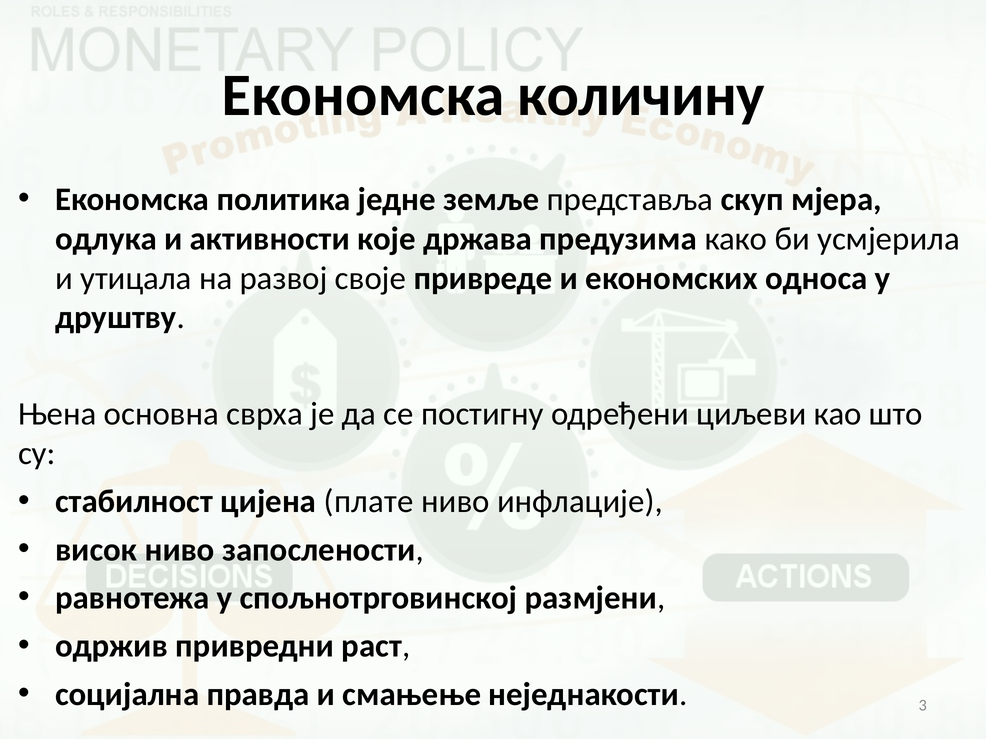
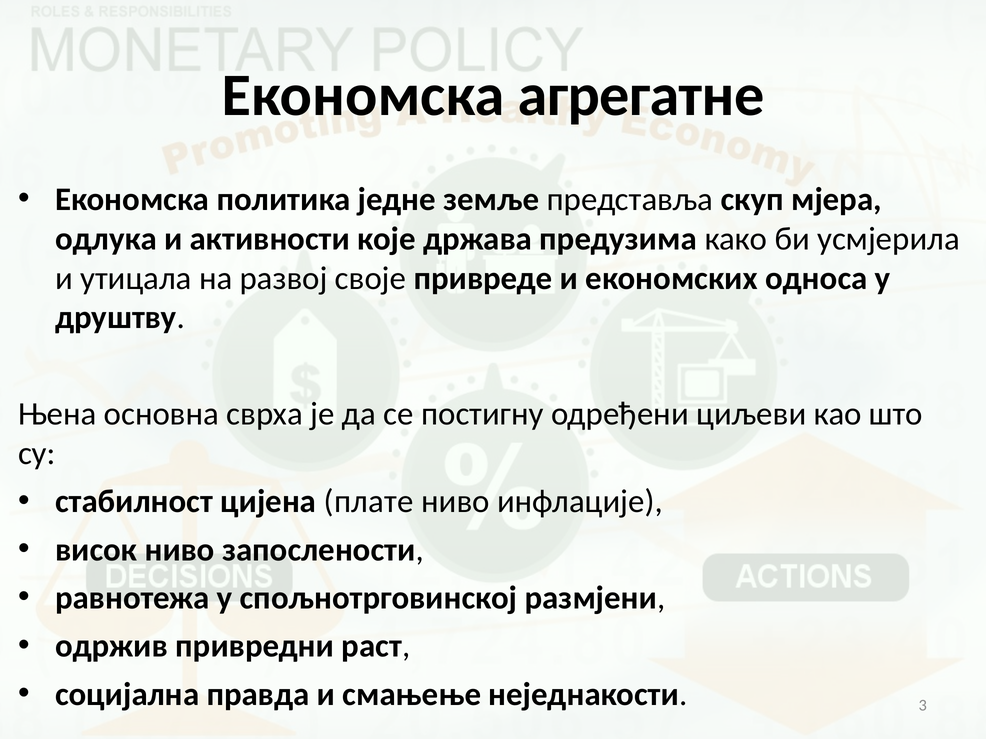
количину: количину -> агрегатне
